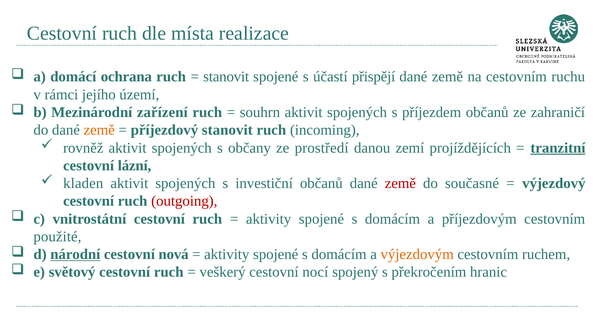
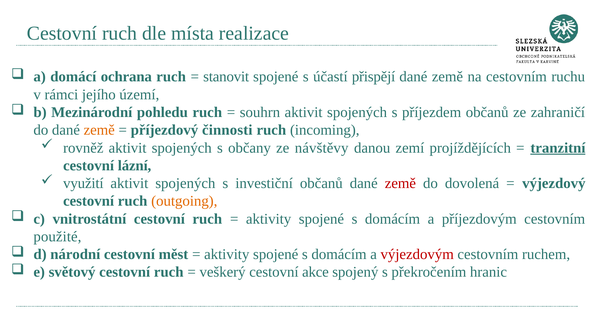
zařízení: zařízení -> pohledu
příjezdový stanovit: stanovit -> činnosti
prostředí: prostředí -> návštěvy
kladen: kladen -> využití
současné: současné -> dovolená
outgoing colour: red -> orange
národní underline: present -> none
nová: nová -> měst
výjezdovým colour: orange -> red
nocí: nocí -> akce
